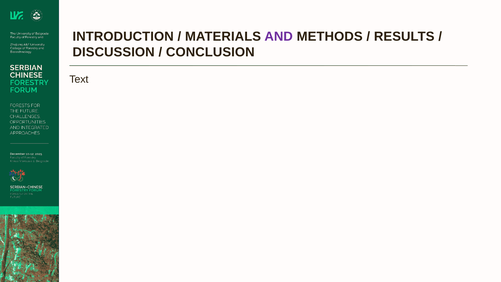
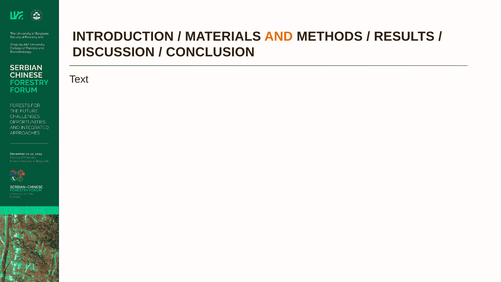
AND colour: purple -> orange
